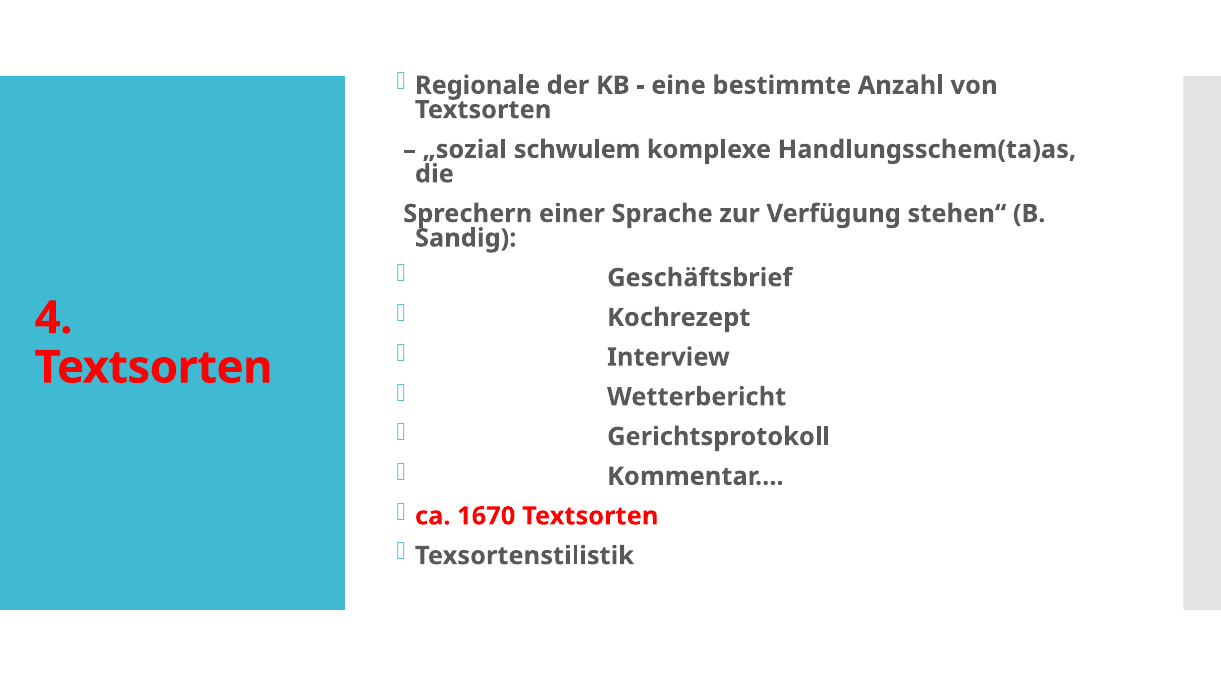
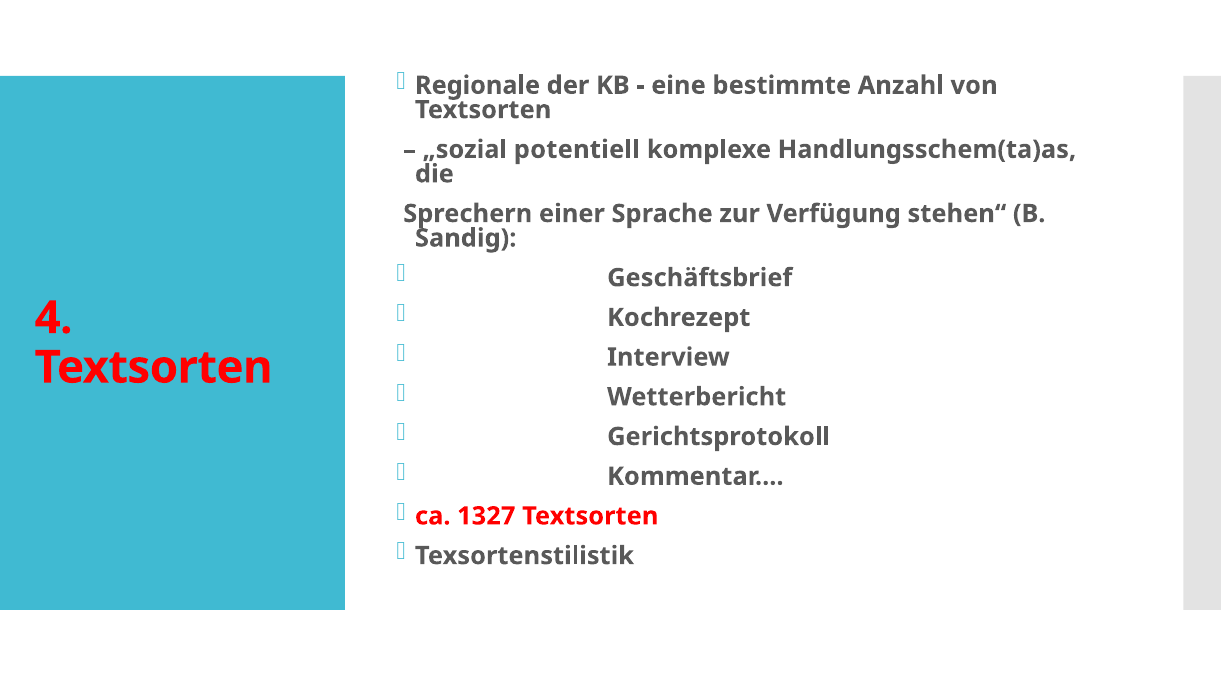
schwulem: schwulem -> potentiell
1670: 1670 -> 1327
